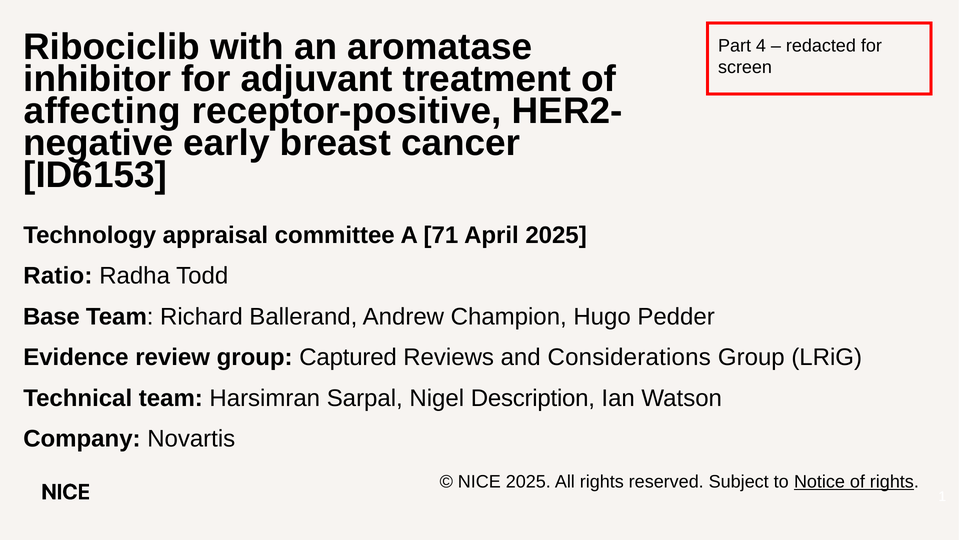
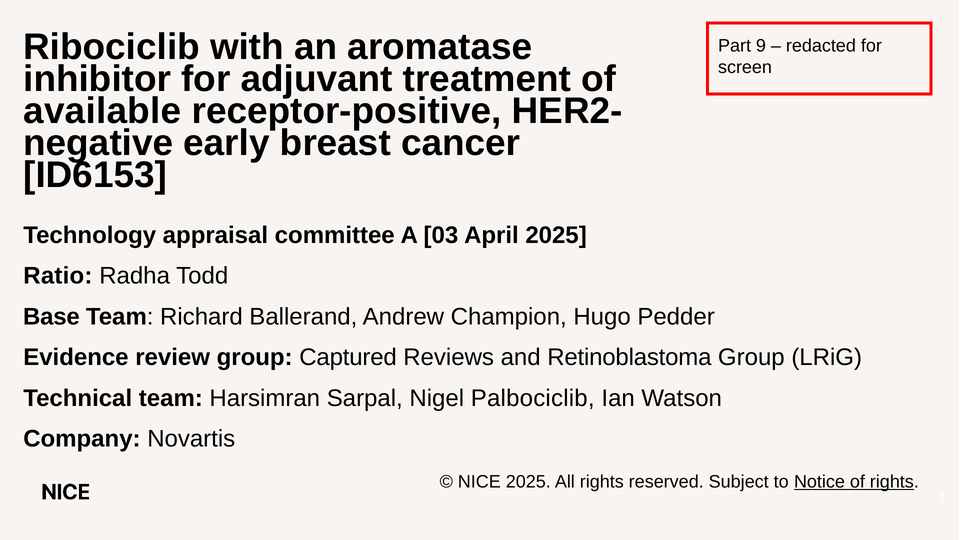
4: 4 -> 9
affecting: affecting -> available
71: 71 -> 03
Considerations: Considerations -> Retinoblastoma
Description: Description -> Palbociclib
